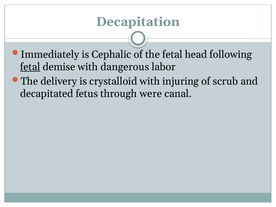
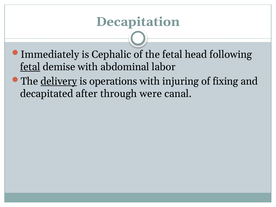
dangerous: dangerous -> abdominal
delivery underline: none -> present
crystalloid: crystalloid -> operations
scrub: scrub -> fixing
fetus: fetus -> after
